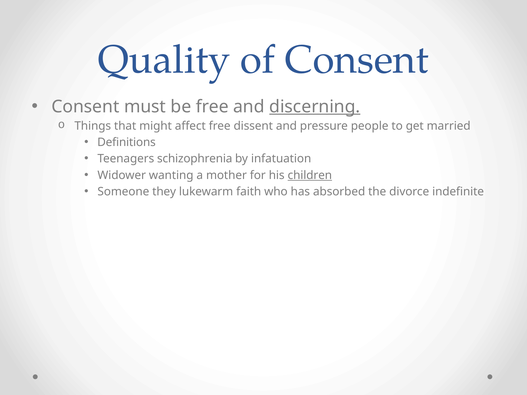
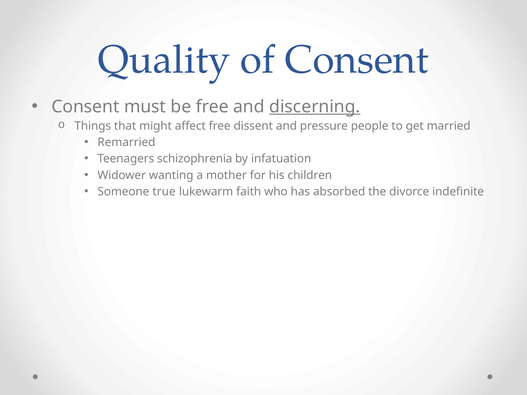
Definitions: Definitions -> Remarried
children underline: present -> none
they: they -> true
